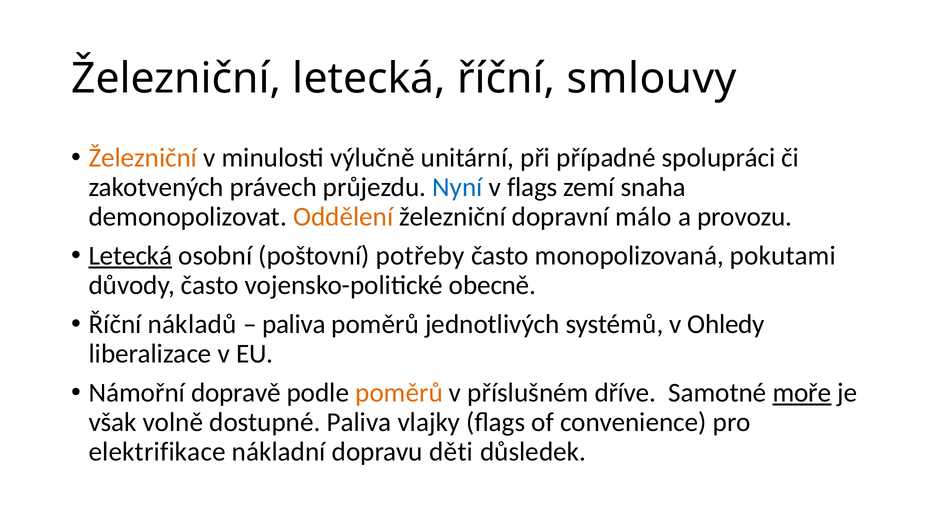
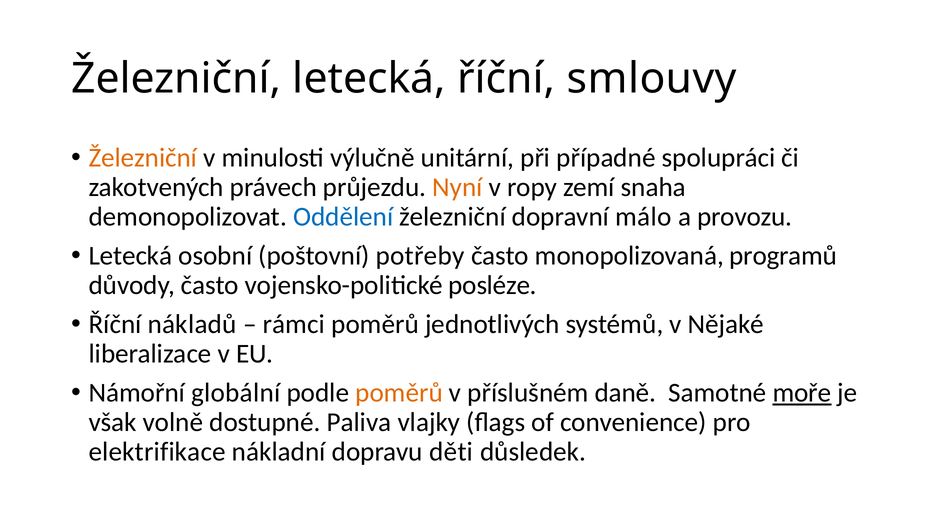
Nyní colour: blue -> orange
v flags: flags -> ropy
Oddělení colour: orange -> blue
Letecká at (130, 256) underline: present -> none
pokutami: pokutami -> programů
obecně: obecně -> posléze
paliva at (294, 324): paliva -> rámci
Ohledy: Ohledy -> Nějaké
dopravě: dopravě -> globální
dříve: dříve -> daně
